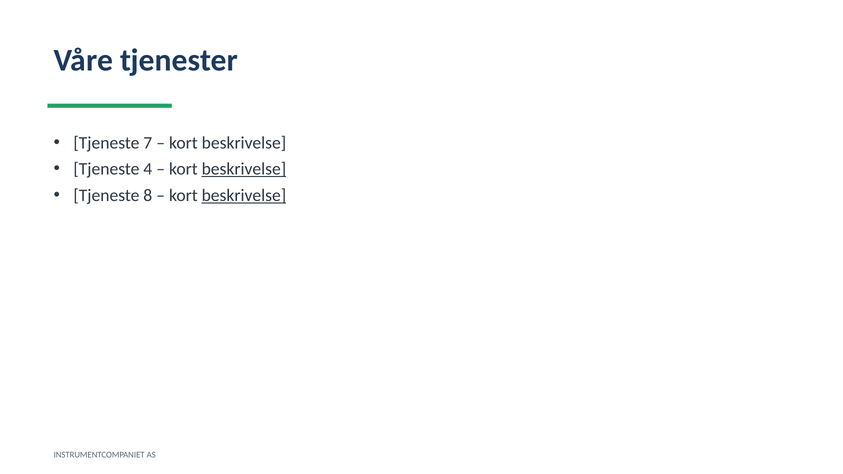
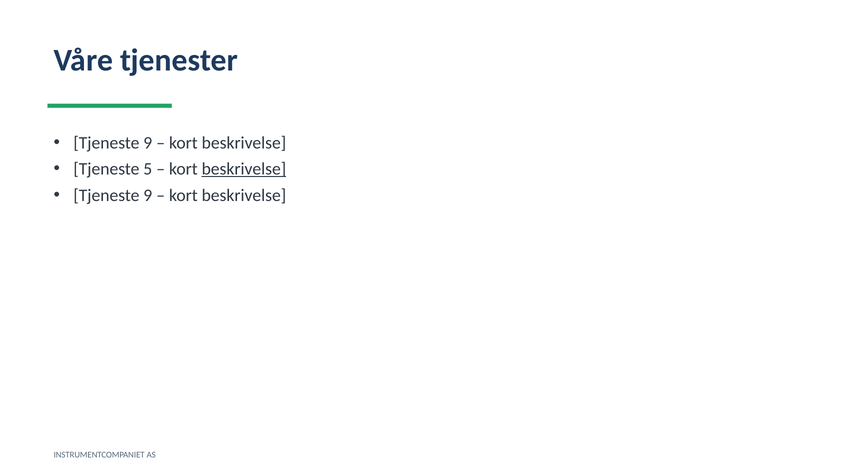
7 at (148, 143): 7 -> 9
4: 4 -> 5
8 at (148, 195): 8 -> 9
beskrivelse at (244, 195) underline: present -> none
